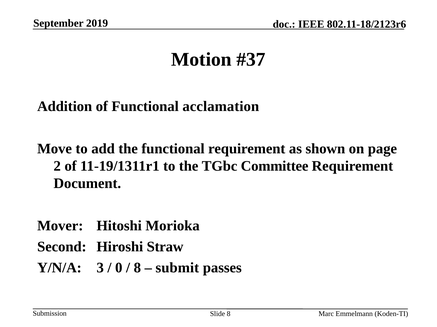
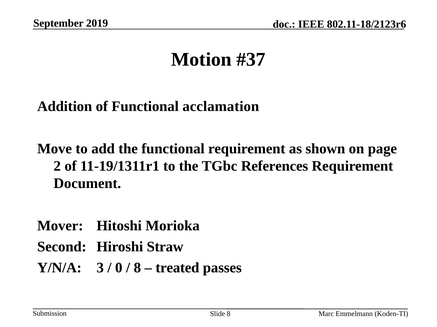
Committee: Committee -> References
submit: submit -> treated
